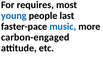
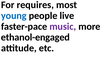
last: last -> live
music colour: blue -> purple
carbon-engaged: carbon-engaged -> ethanol-engaged
